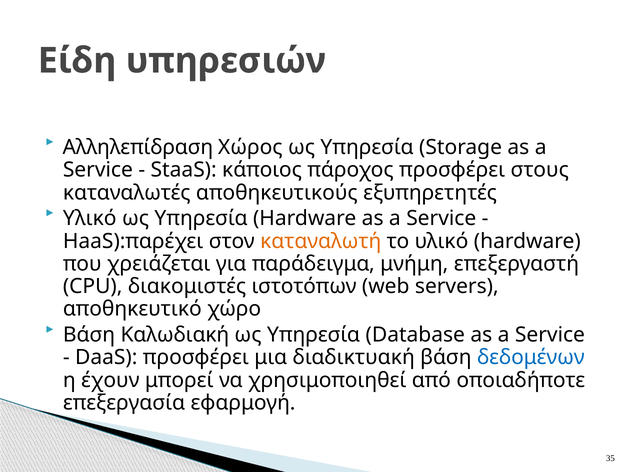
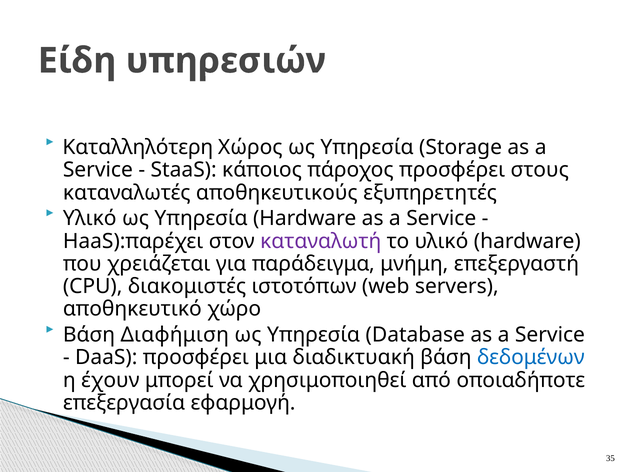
Αλληλεπίδραση: Αλληλεπίδραση -> Καταλληλότερη
καταναλωτή colour: orange -> purple
Καλωδιακή: Καλωδιακή -> Διαφήμιση
